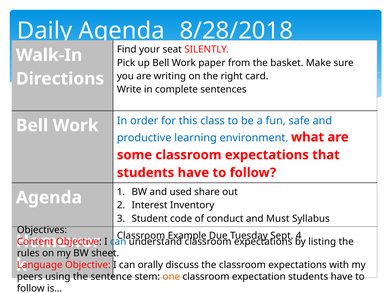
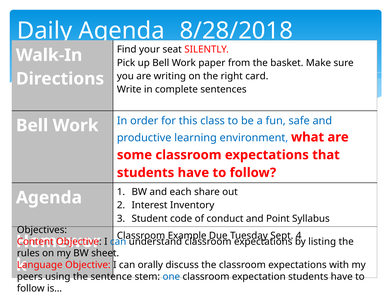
used: used -> each
Must: Must -> Point
one colour: orange -> blue
